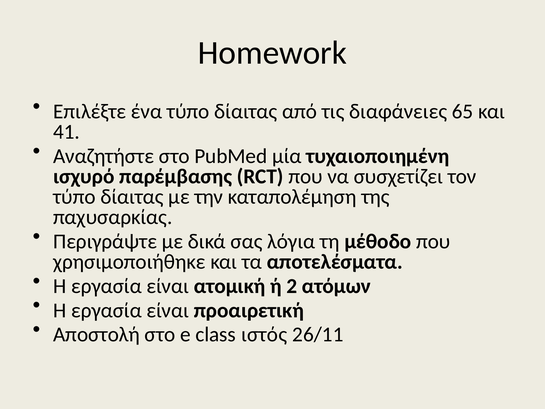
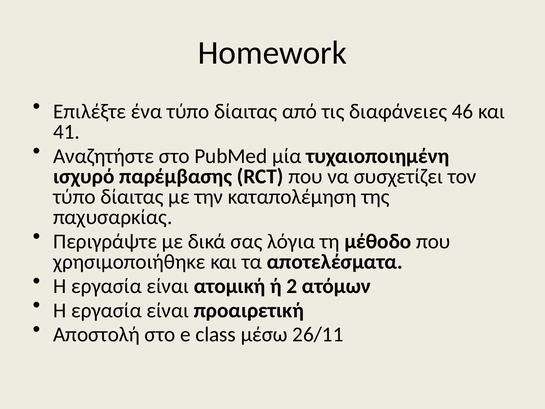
65: 65 -> 46
ιστός: ιστός -> μέσω
